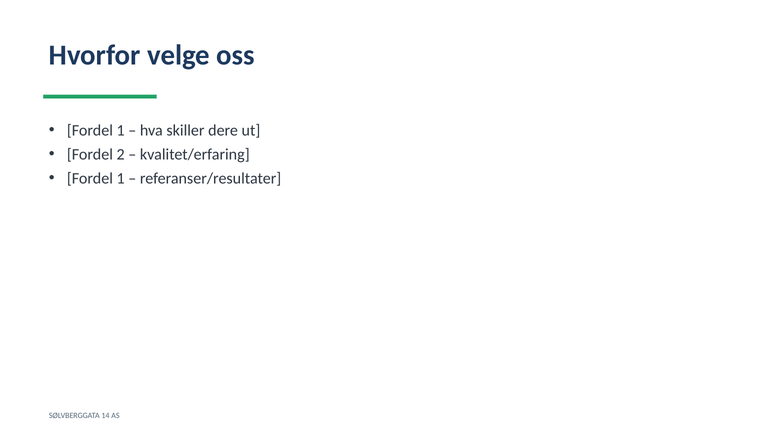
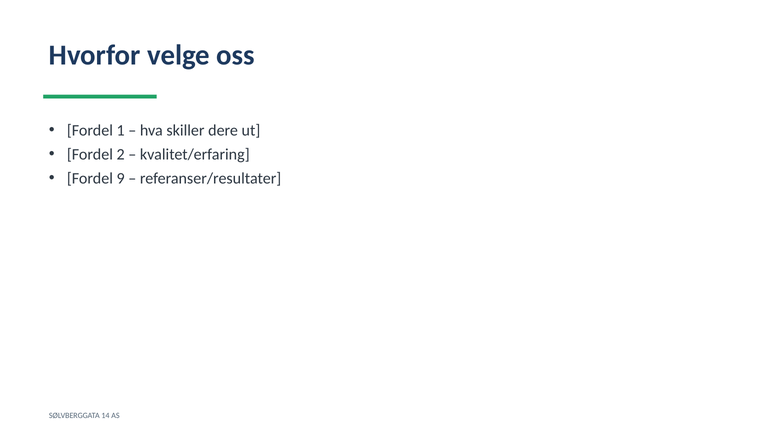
1 at (121, 178): 1 -> 9
